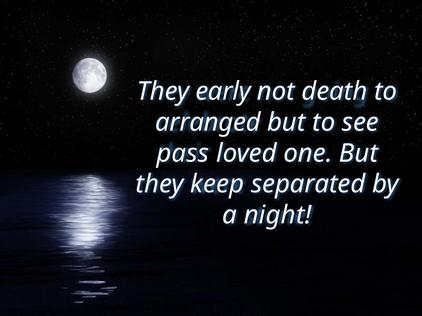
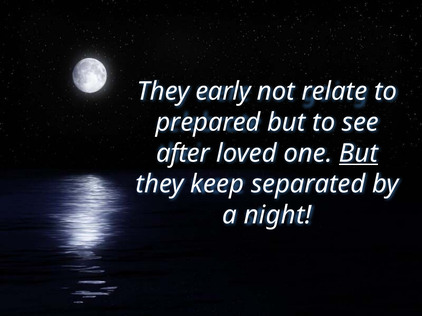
death: death -> relate
arranged: arranged -> prepared
pass: pass -> after
But at (358, 153) underline: none -> present
